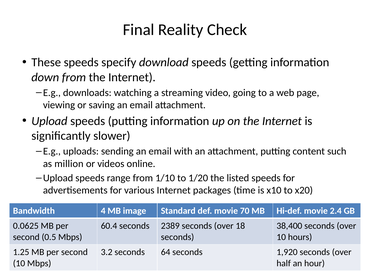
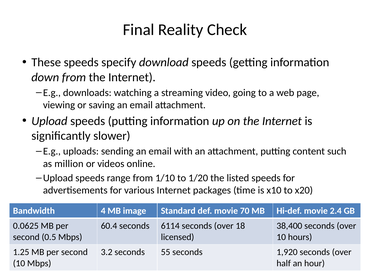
2389: 2389 -> 6114
seconds at (178, 237): seconds -> licensed
64: 64 -> 55
